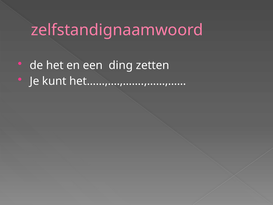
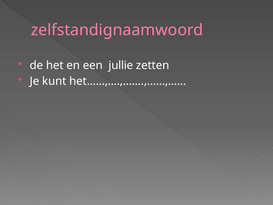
ding: ding -> jullie
